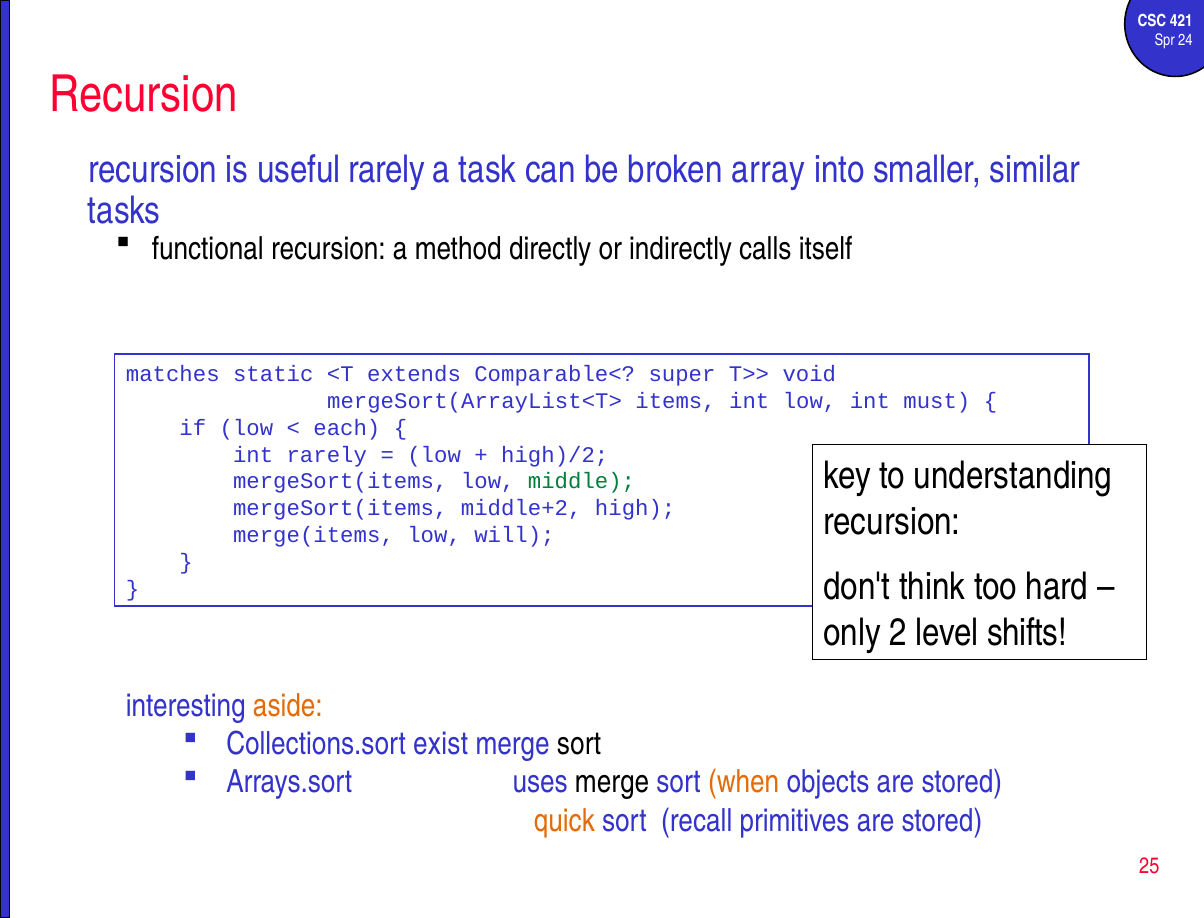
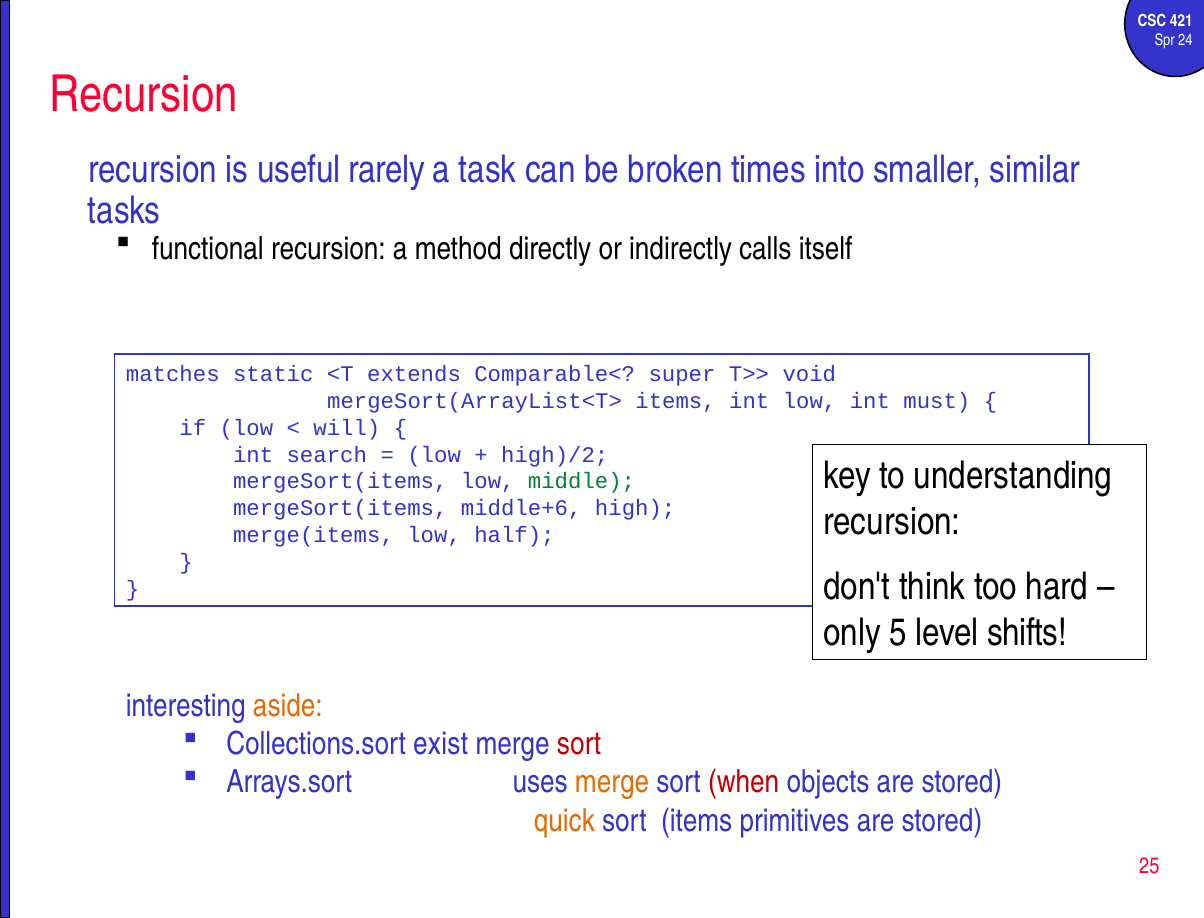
array: array -> times
each: each -> will
int rarely: rarely -> search
middle+2: middle+2 -> middle+6
will: will -> half
2: 2 -> 5
sort at (579, 744) colour: black -> red
merge at (612, 782) colour: black -> orange
when colour: orange -> red
sort recall: recall -> items
